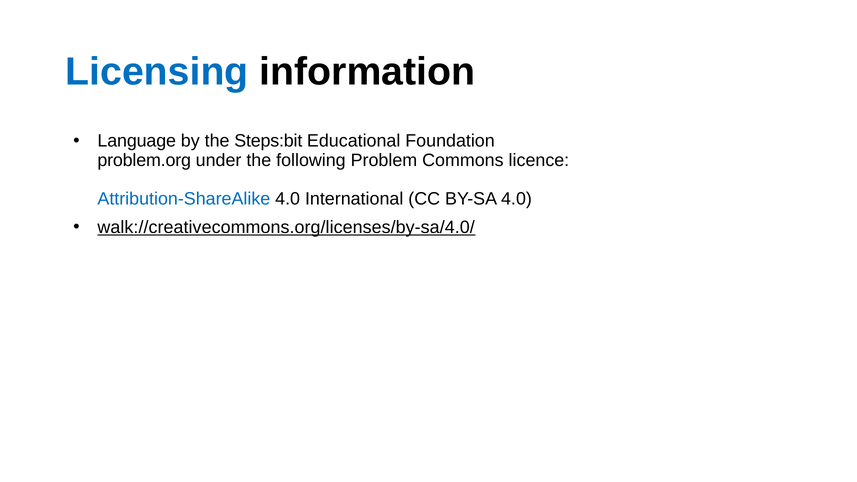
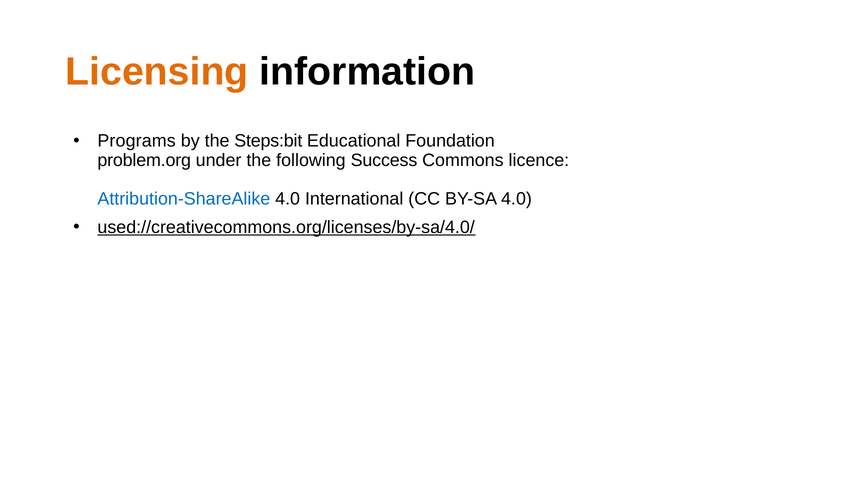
Licensing colour: blue -> orange
Language: Language -> Programs
Problem: Problem -> Success
walk://creativecommons.org/licenses/by-sa/4.0/: walk://creativecommons.org/licenses/by-sa/4.0/ -> used://creativecommons.org/licenses/by-sa/4.0/
